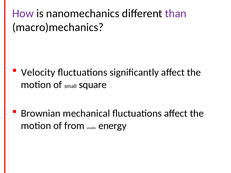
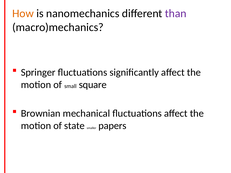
How colour: purple -> orange
Velocity: Velocity -> Springer
from: from -> state
energy: energy -> papers
